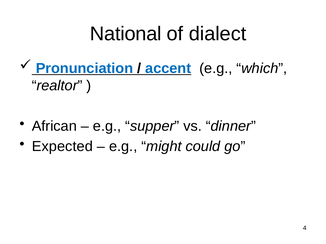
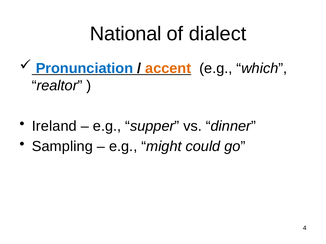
accent colour: blue -> orange
African: African -> Ireland
Expected: Expected -> Sampling
